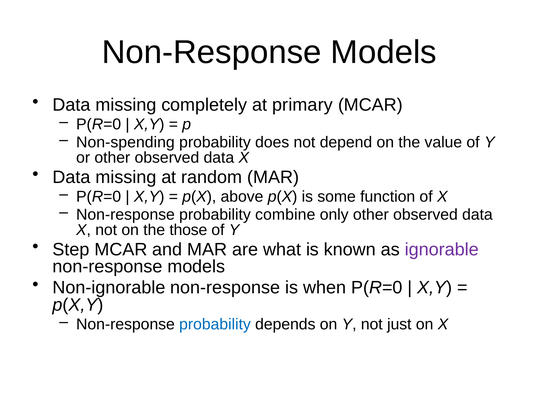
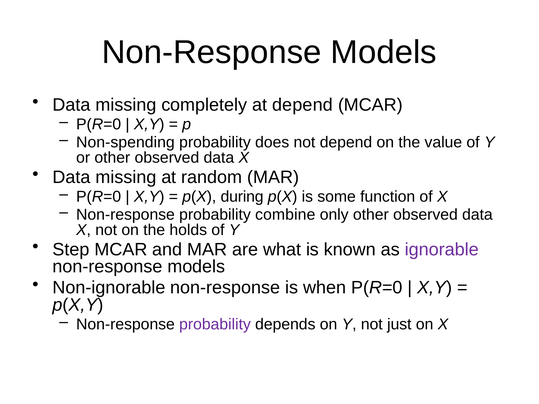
at primary: primary -> depend
above: above -> during
those: those -> holds
probability at (215, 324) colour: blue -> purple
